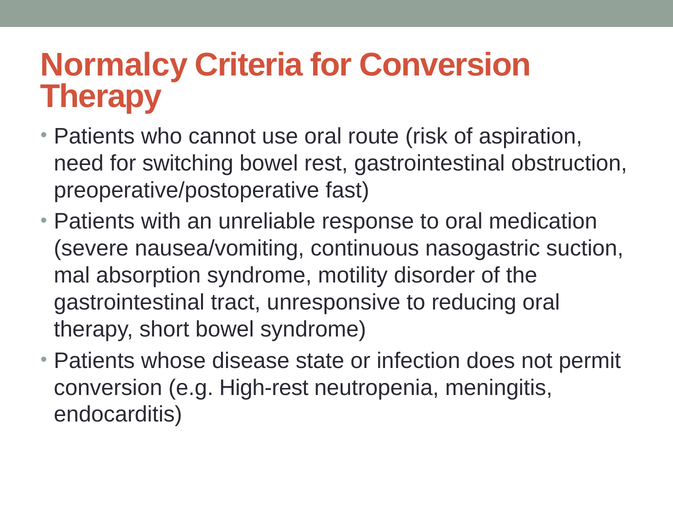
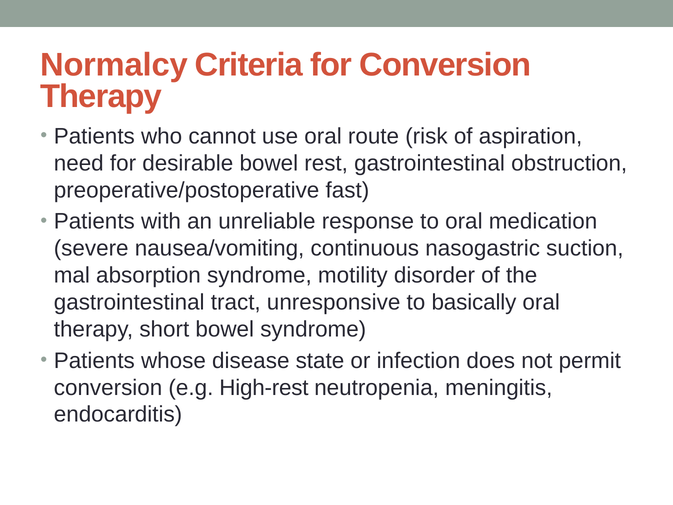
switching: switching -> desirable
reducing: reducing -> basically
